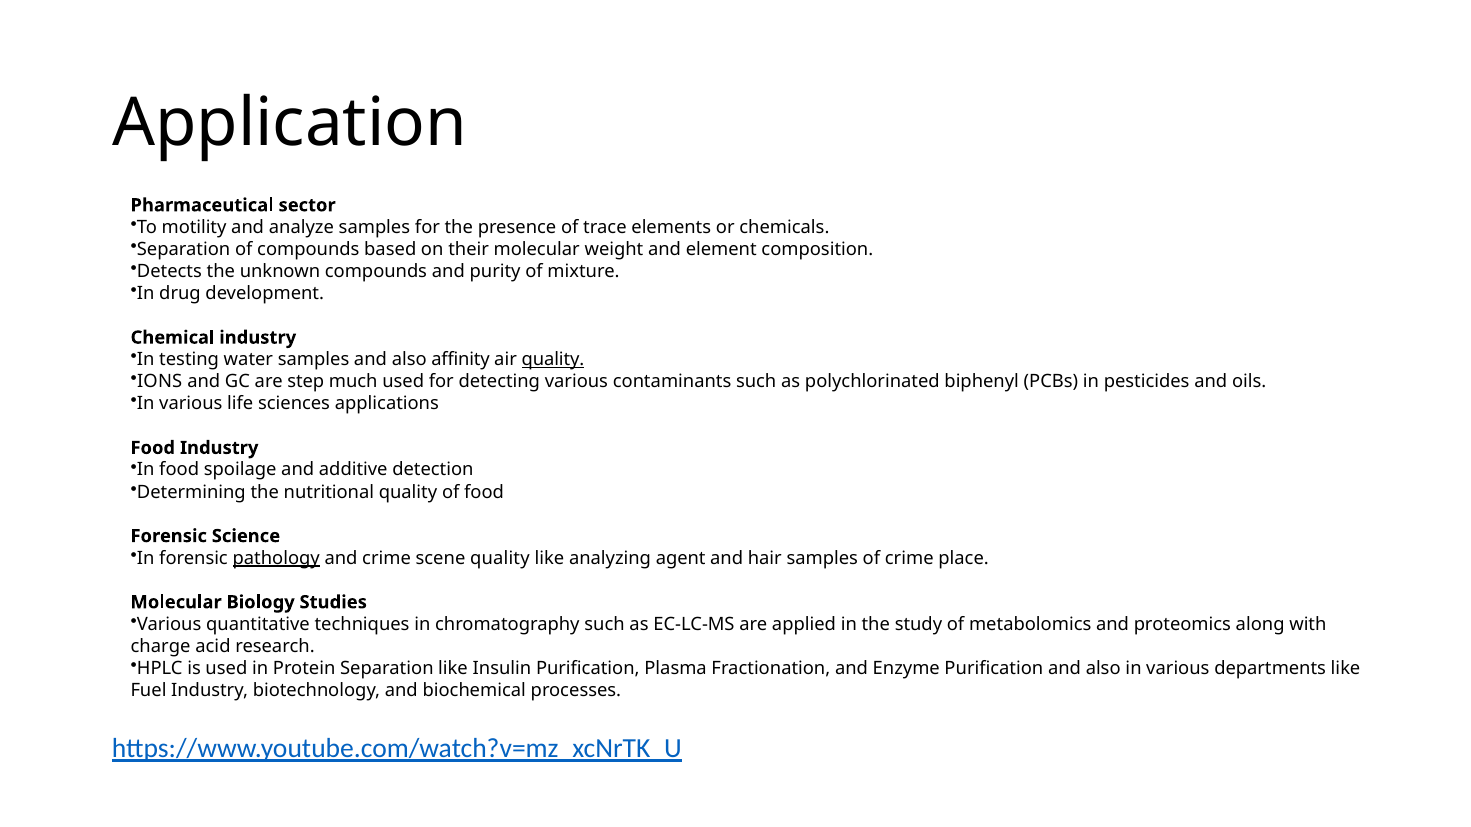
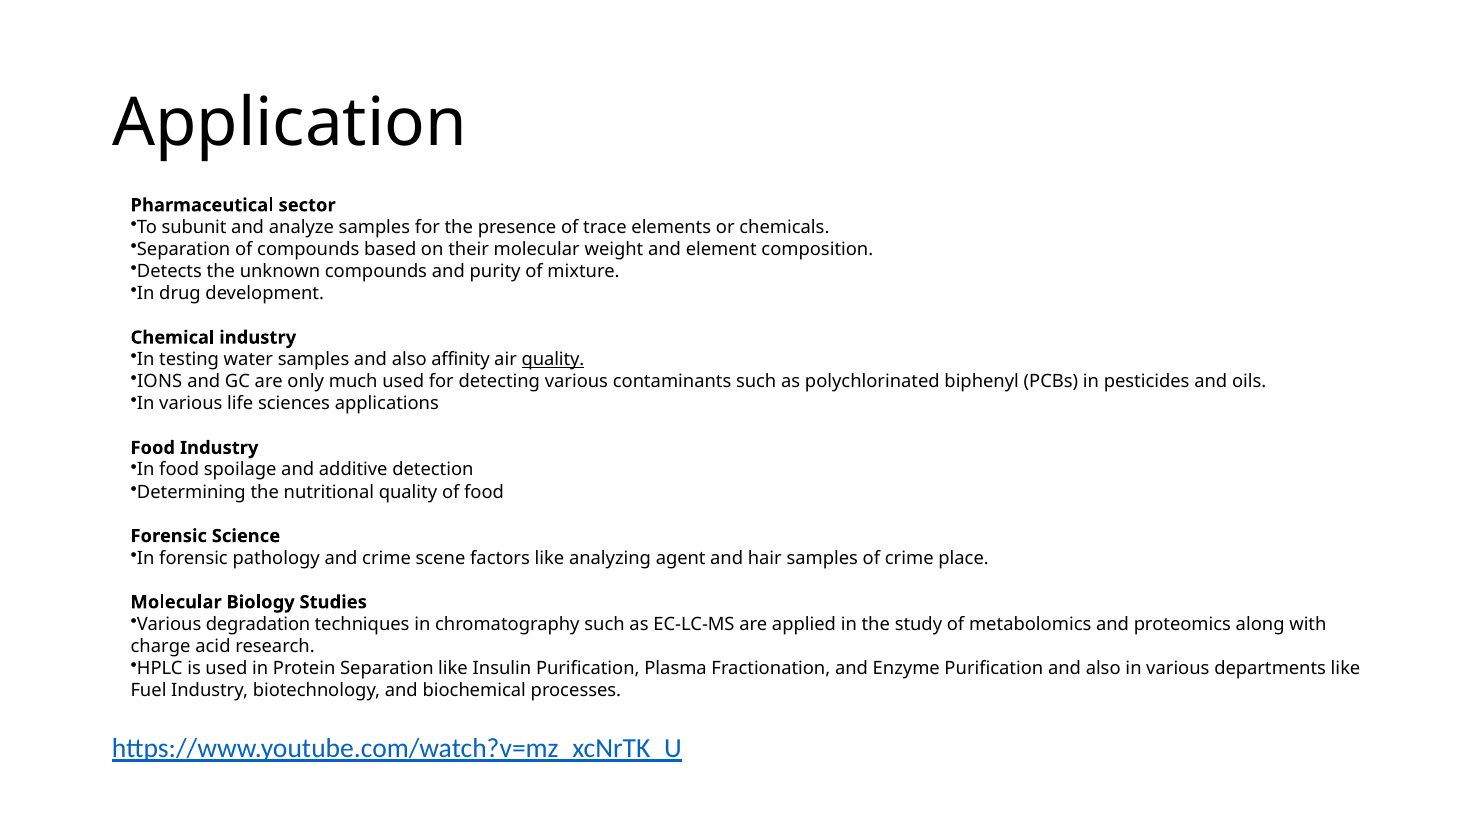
motility: motility -> subunit
step: step -> only
pathology underline: present -> none
scene quality: quality -> factors
quantitative: quantitative -> degradation
